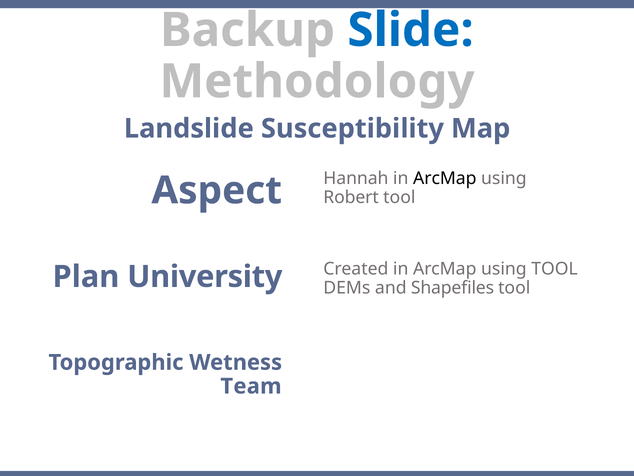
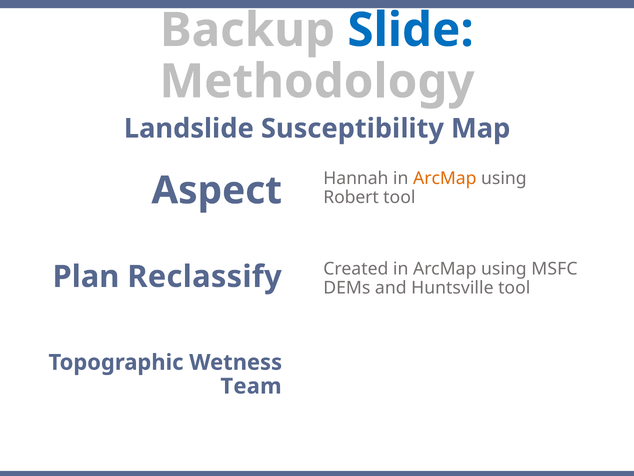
ArcMap at (445, 178) colour: black -> orange
University: University -> Reclassify
using TOOL: TOOL -> MSFC
Shapefiles: Shapefiles -> Huntsville
